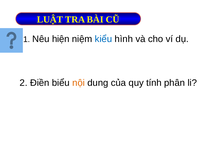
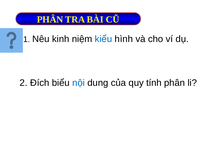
LUẬT at (50, 19): LUẬT -> PHÂN
hiện: hiện -> kinh
Điền: Điền -> Đích
nội colour: orange -> blue
